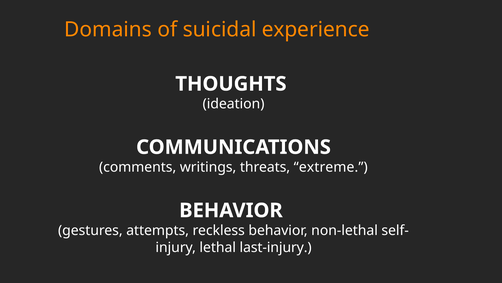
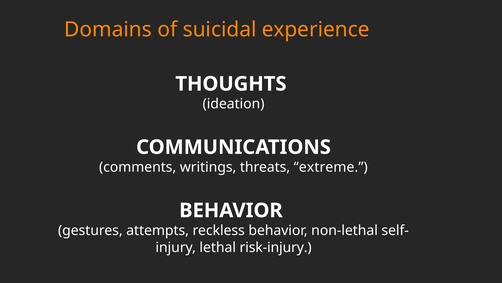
last-injury: last-injury -> risk-injury
